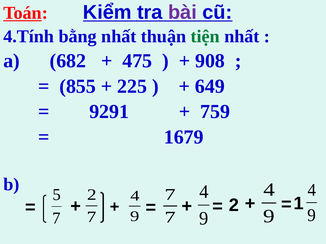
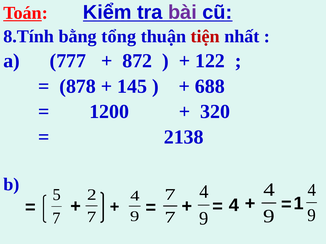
4.Tính: 4.Tính -> 8.Tính
bằng nhất: nhất -> tổng
tiện colour: green -> red
682: 682 -> 777
475: 475 -> 872
908: 908 -> 122
855: 855 -> 878
225: 225 -> 145
649: 649 -> 688
9291: 9291 -> 1200
759: 759 -> 320
1679: 1679 -> 2138
2 at (234, 205): 2 -> 4
